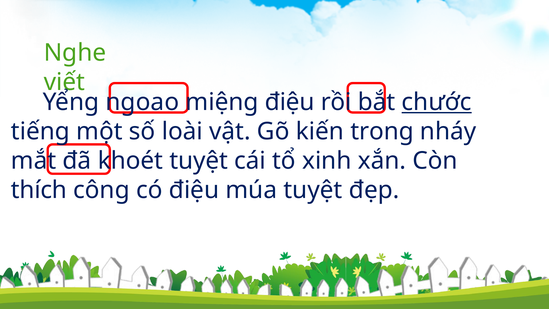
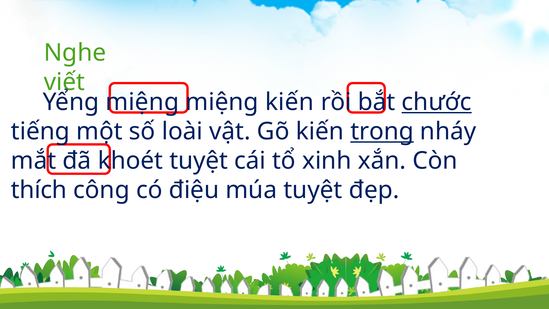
Yểng ngoao: ngoao -> miệng
miệng điệu: điệu -> kiến
trong underline: none -> present
